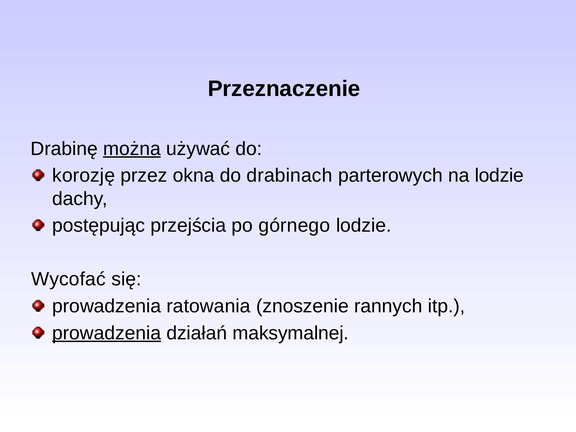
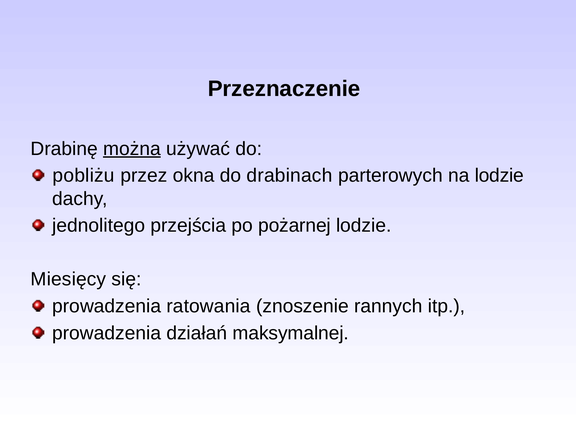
korozję: korozję -> pobliżu
postępując: postępując -> jednolitego
górnego: górnego -> pożarnej
Wycofać: Wycofać -> Miesięcy
prowadzenia at (107, 333) underline: present -> none
